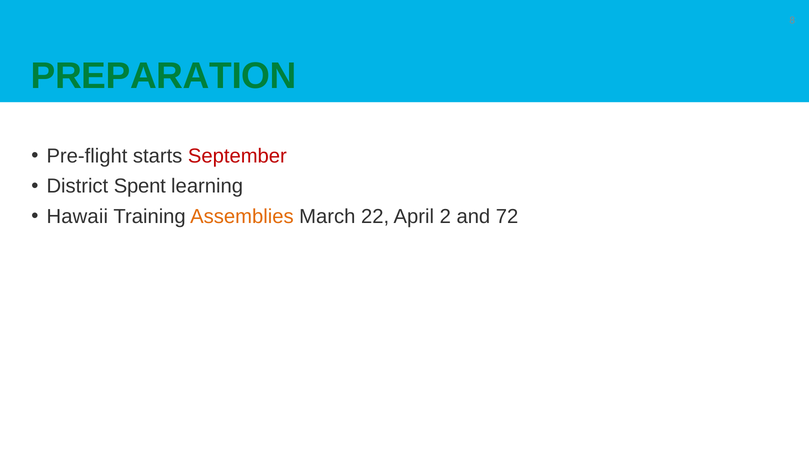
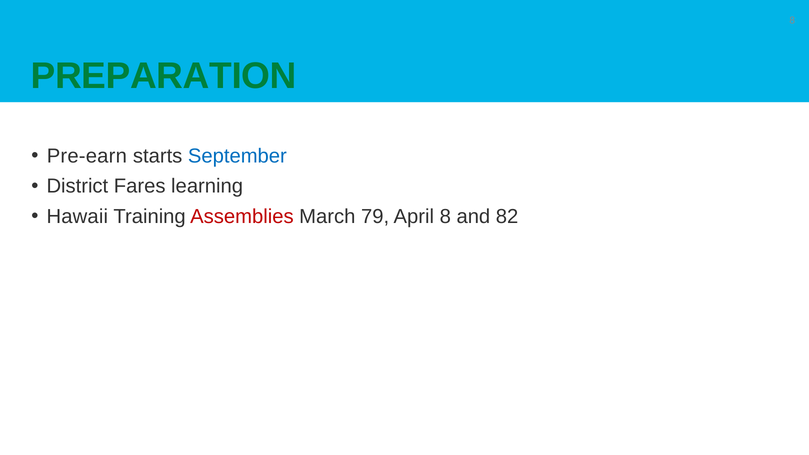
Pre-flight: Pre-flight -> Pre-earn
September colour: red -> blue
Spent: Spent -> Fares
Assemblies colour: orange -> red
22: 22 -> 79
April 2: 2 -> 8
72: 72 -> 82
